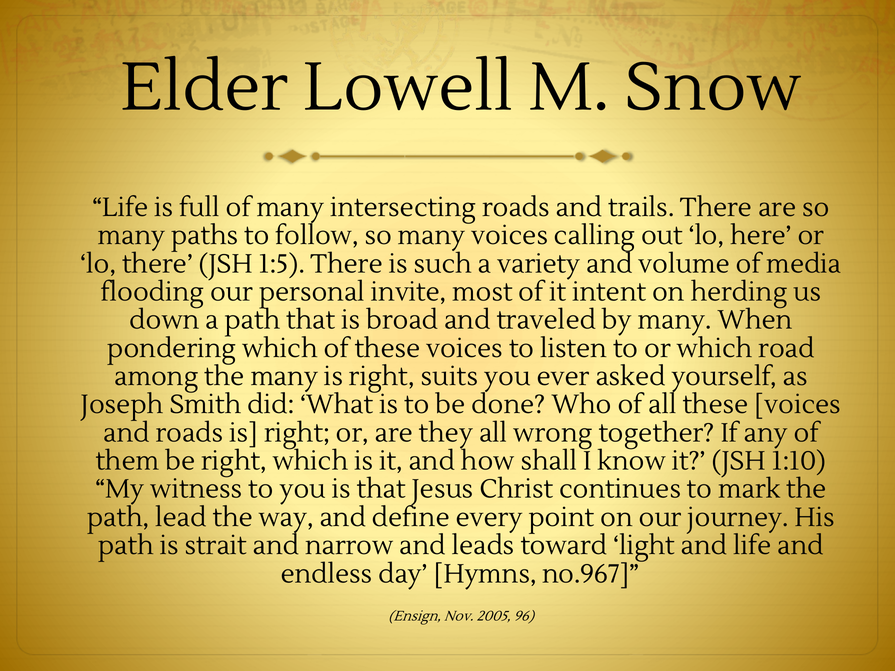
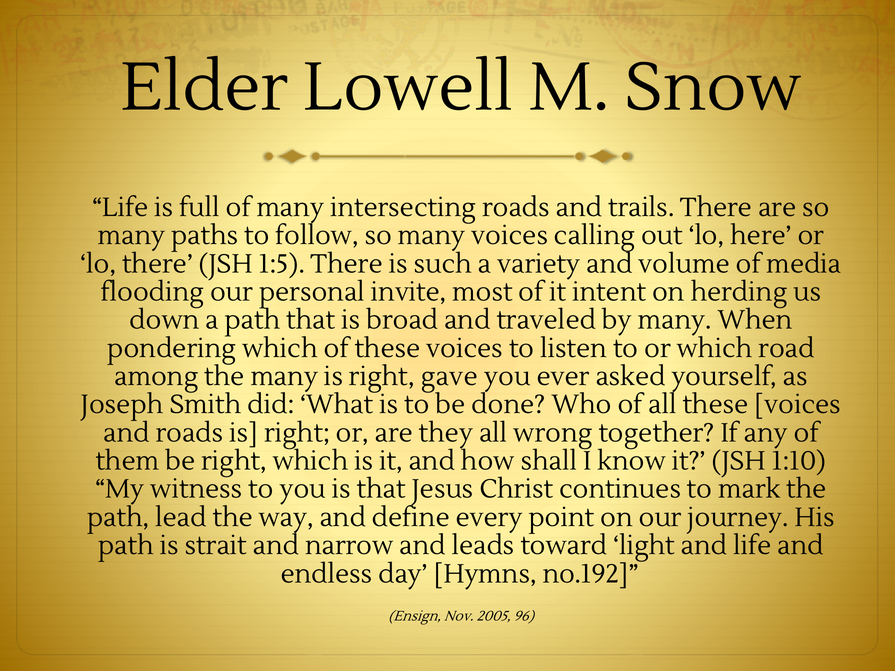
suits: suits -> gave
no.967: no.967 -> no.192
